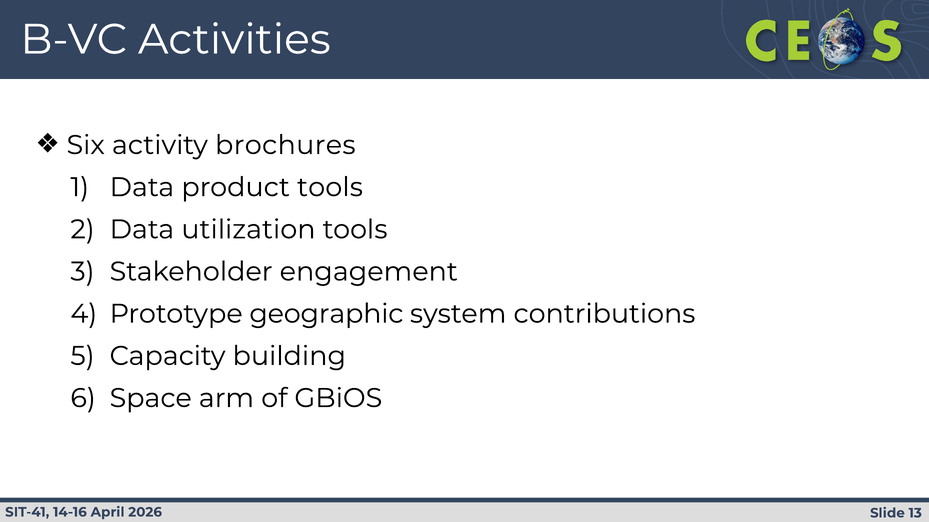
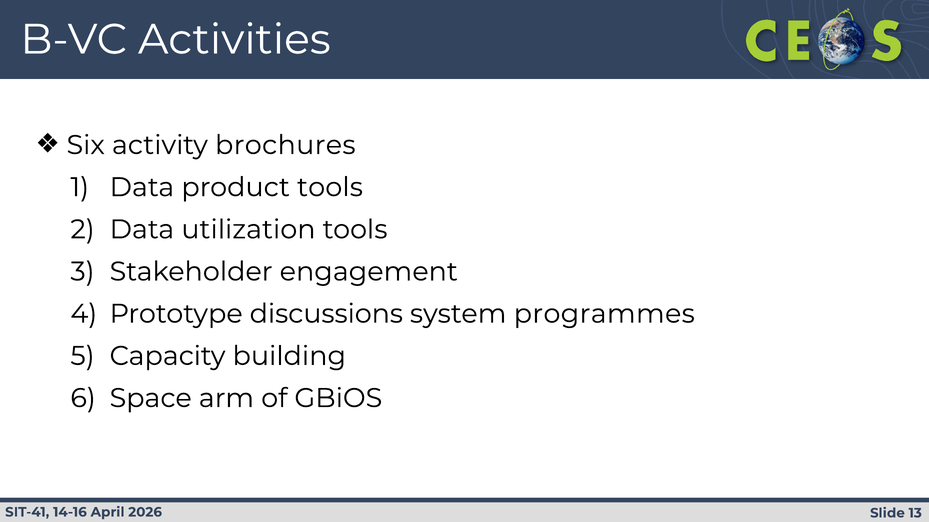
geographic: geographic -> discussions
contributions: contributions -> programmes
